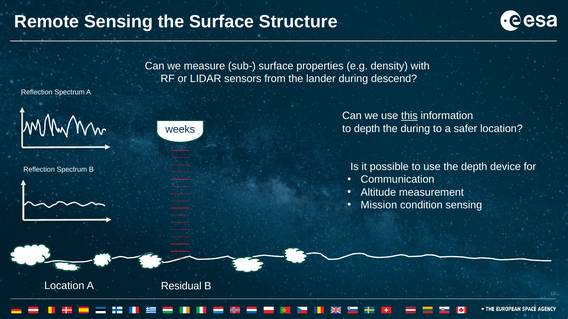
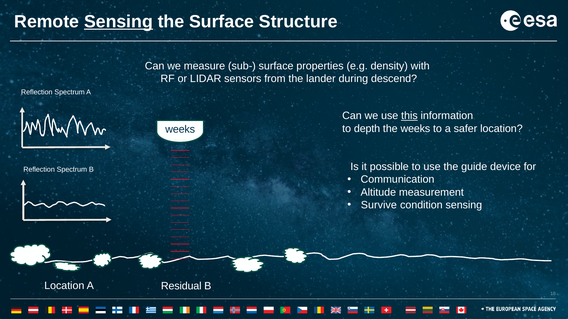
Sensing at (118, 22) underline: none -> present
the during: during -> weeks
the depth: depth -> guide
Mission: Mission -> Survive
